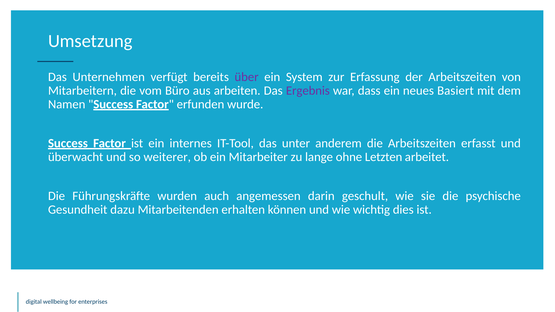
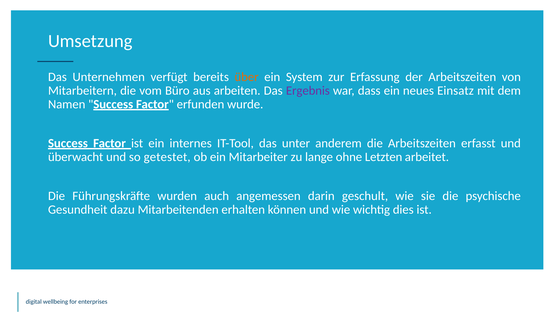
über colour: purple -> orange
Basiert: Basiert -> Einsatz
weiterer: weiterer -> getestet
